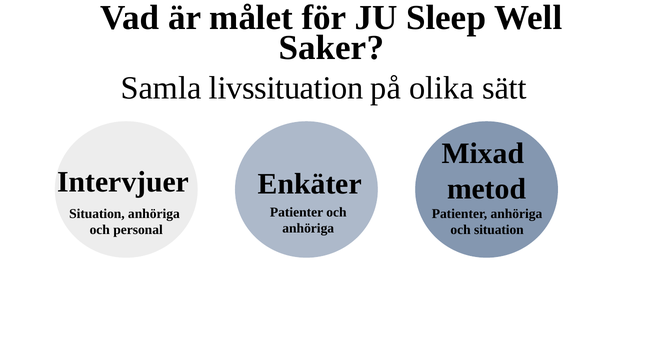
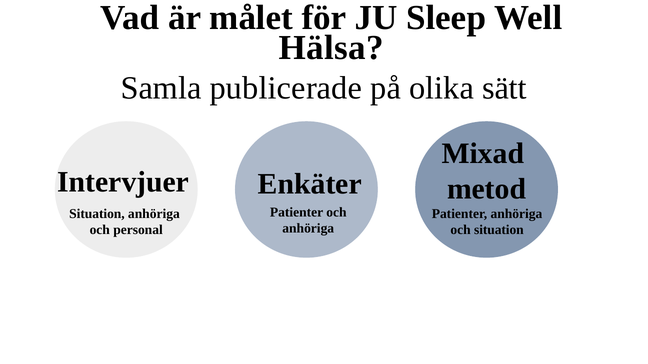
Saker: Saker -> Hälsa
livssituation: livssituation -> publicerade
